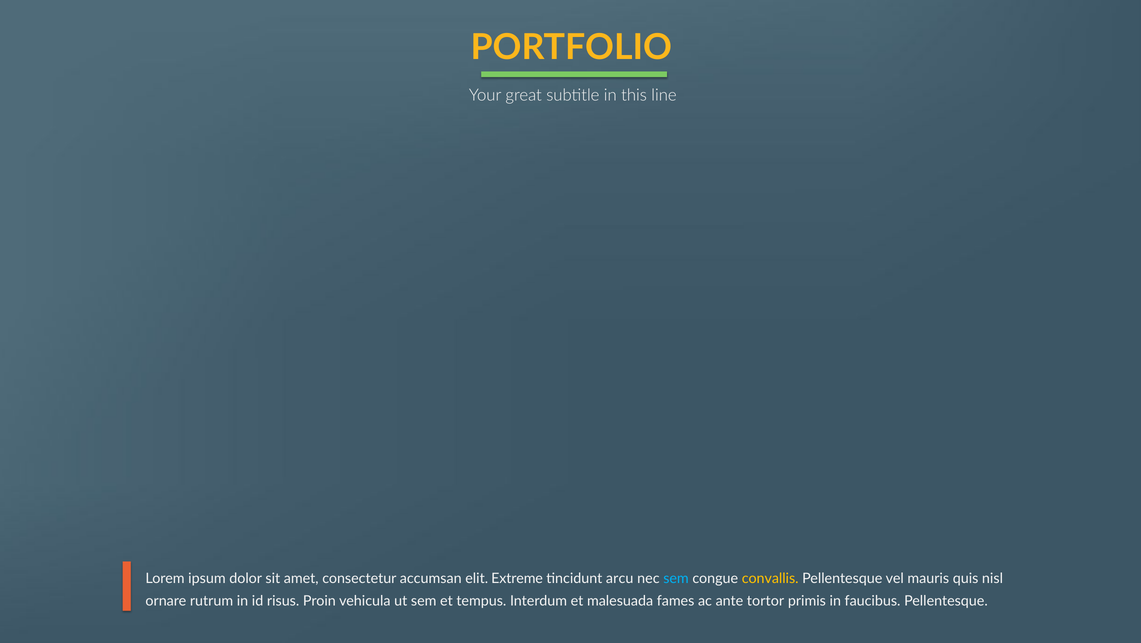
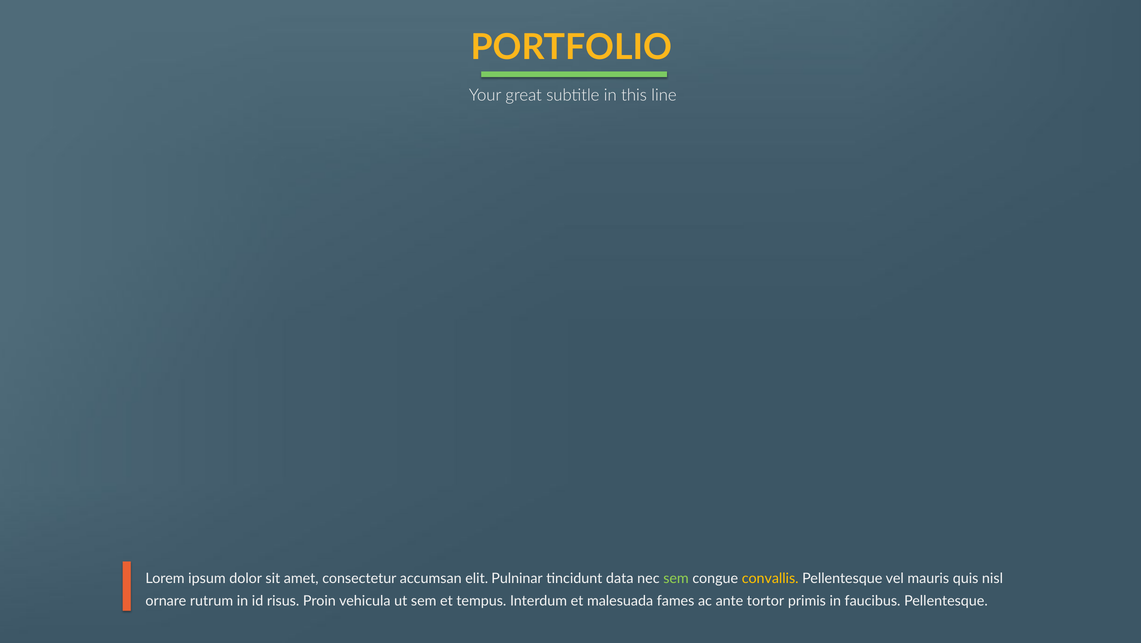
Extreme: Extreme -> Pulninar
arcu: arcu -> data
sem at (676, 579) colour: light blue -> light green
